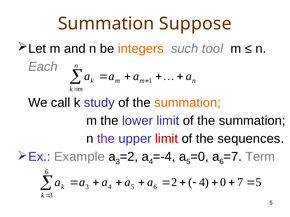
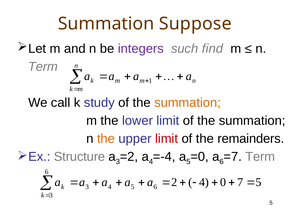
integers colour: orange -> purple
tool: tool -> find
Each at (43, 67): Each -> Term
the at (106, 139) colour: purple -> orange
sequences: sequences -> remainders
Example: Example -> Structure
